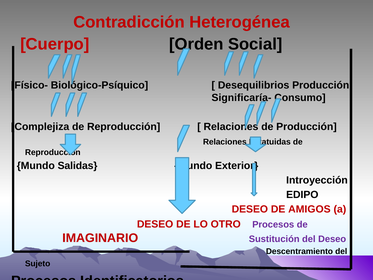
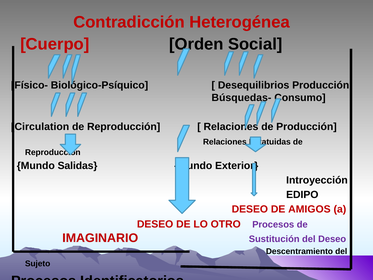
Significaría-: Significaría- -> Búsquedas-
Complejiza: Complejiza -> Circulation
